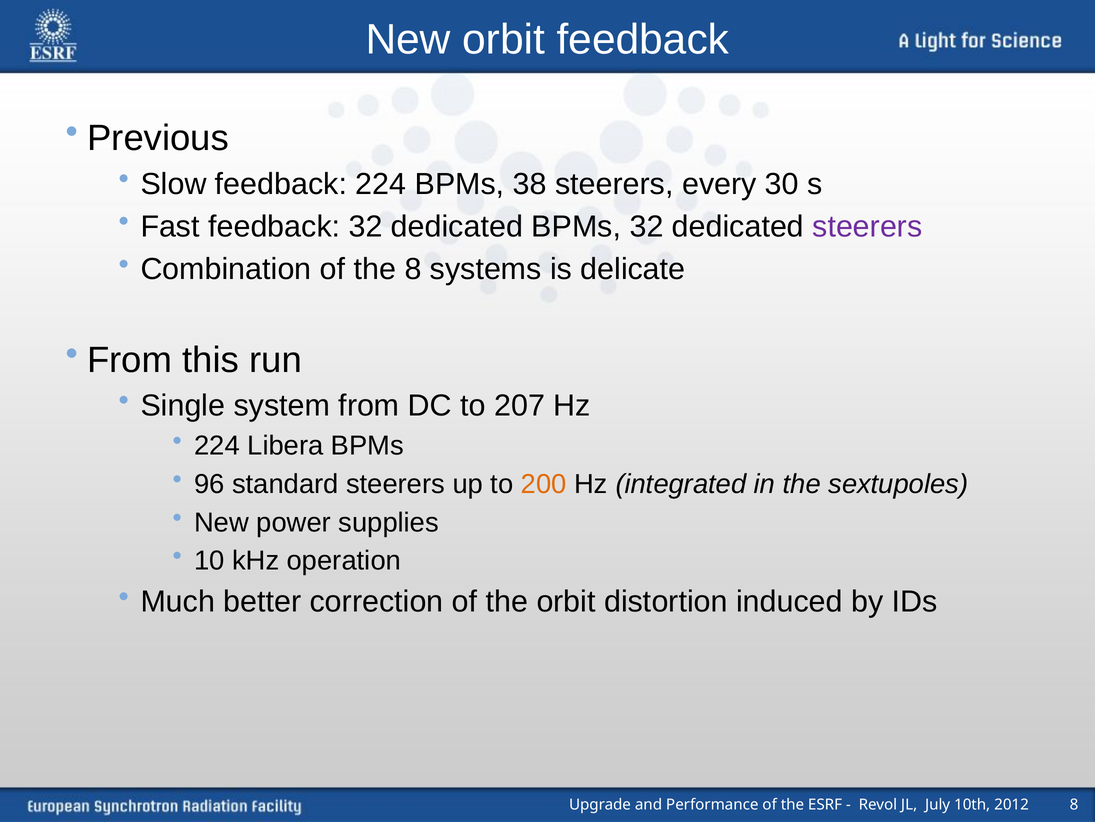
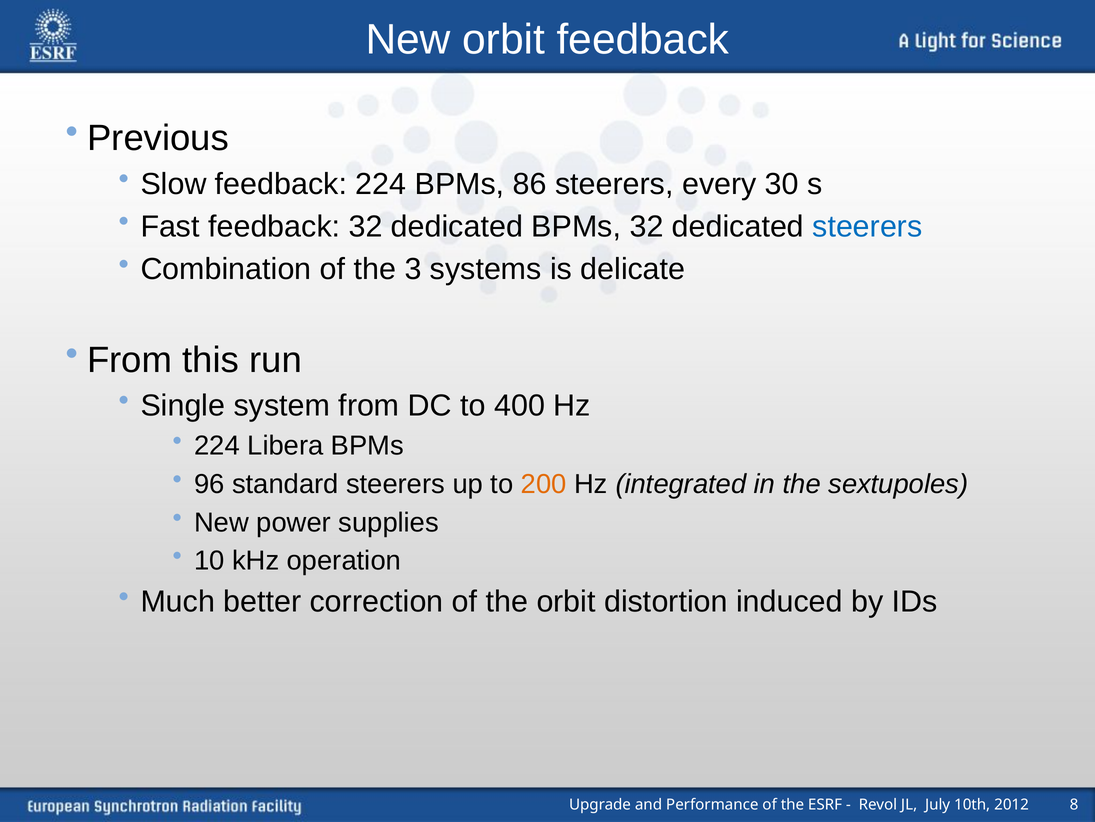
38: 38 -> 86
steerers at (867, 227) colour: purple -> blue
the 8: 8 -> 3
207: 207 -> 400
